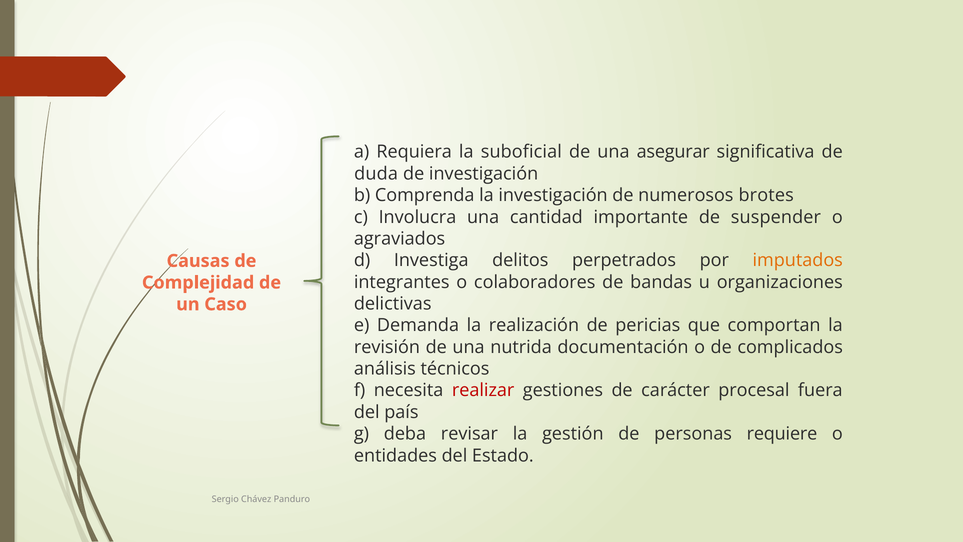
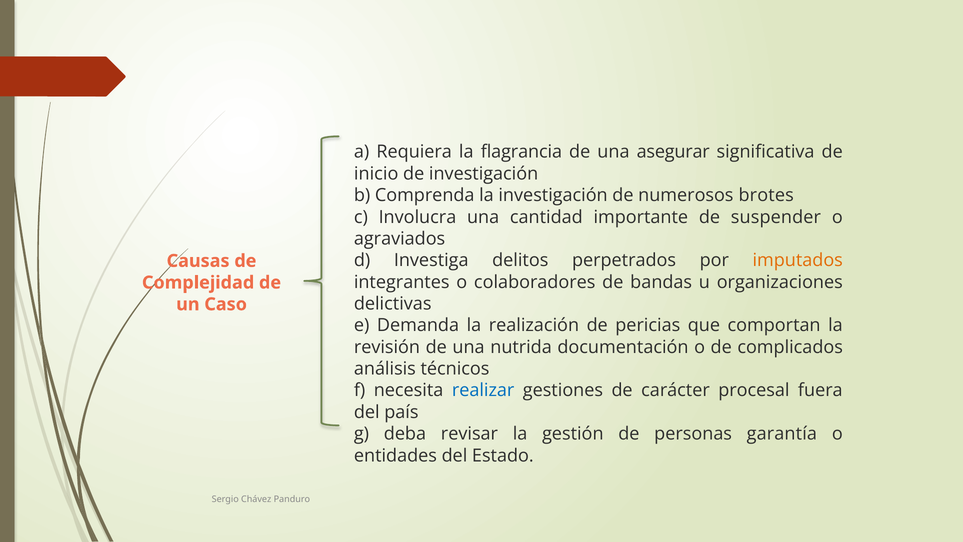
suboficial: suboficial -> flagrancia
duda: duda -> inicio
realizar colour: red -> blue
requiere: requiere -> garantía
